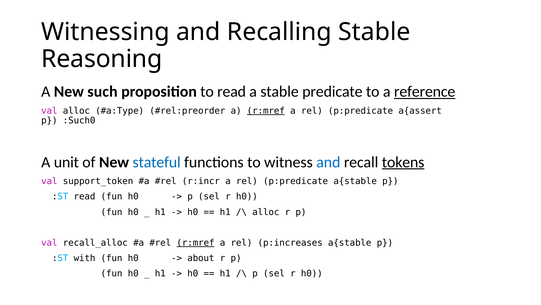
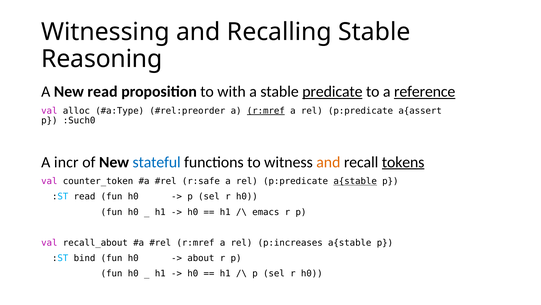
New such: such -> read
to read: read -> with
predicate underline: none -> present
unit: unit -> incr
and at (328, 162) colour: blue -> orange
support_token: support_token -> counter_token
r:incr: r:incr -> r:safe
a{stable at (355, 181) underline: none -> present
alloc at (266, 212): alloc -> emacs
recall_alloc: recall_alloc -> recall_about
r:mref at (195, 242) underline: present -> none
with: with -> bind
